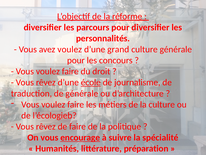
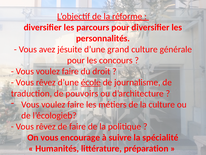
avez voulez: voulez -> jésuite
de générale: générale -> pouvoirs
encourage underline: present -> none
